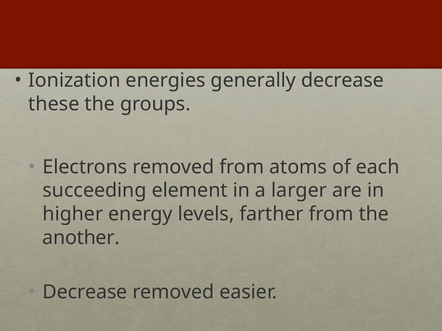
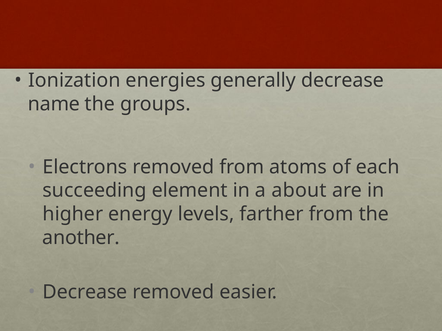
these: these -> name
larger: larger -> about
